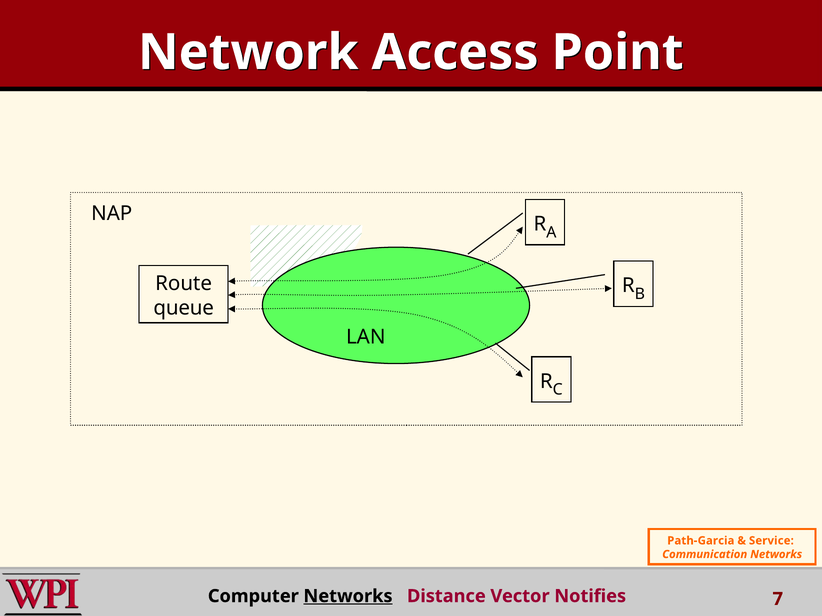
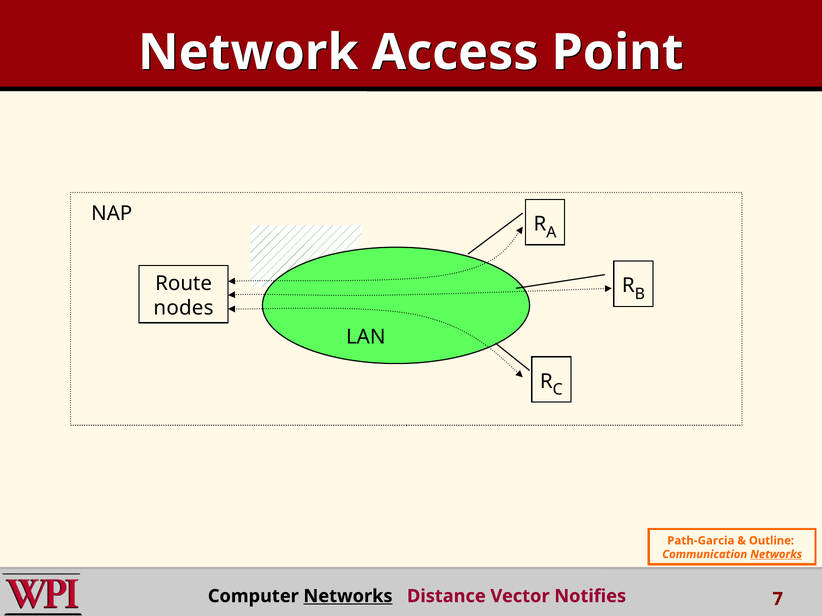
queue: queue -> nodes
Service: Service -> Outline
Networks at (776, 555) underline: none -> present
